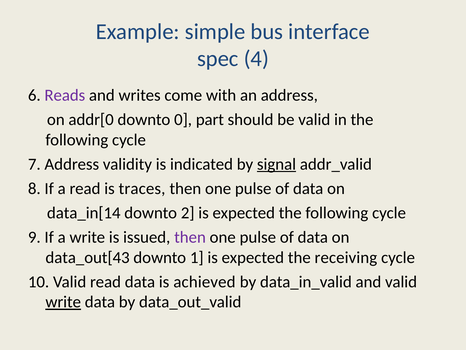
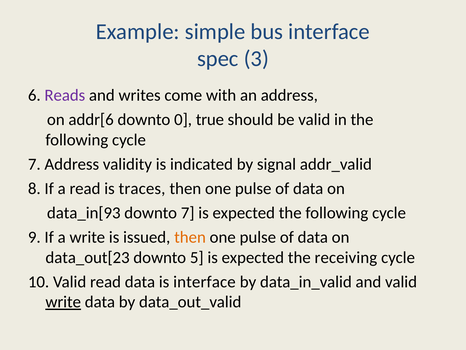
4: 4 -> 3
addr[0: addr[0 -> addr[6
part: part -> true
signal underline: present -> none
data_in[14: data_in[14 -> data_in[93
downto 2: 2 -> 7
then at (190, 237) colour: purple -> orange
data_out[43: data_out[43 -> data_out[23
1: 1 -> 5
is achieved: achieved -> interface
